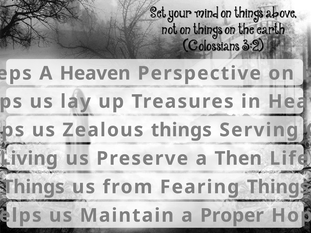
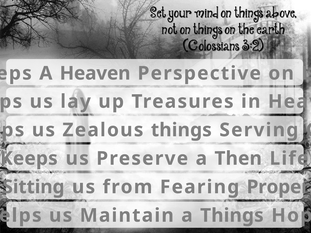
Living at (29, 159): Living -> Keeps
Things at (34, 187): Things -> Sitting
Fearing Things: Things -> Proper
a Proper: Proper -> Things
